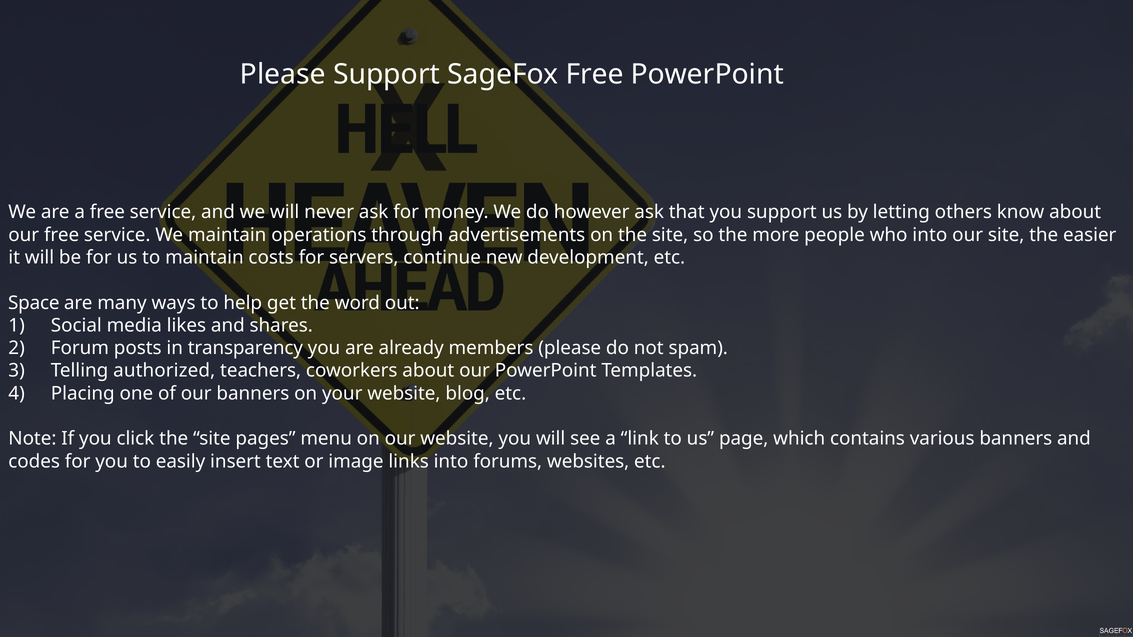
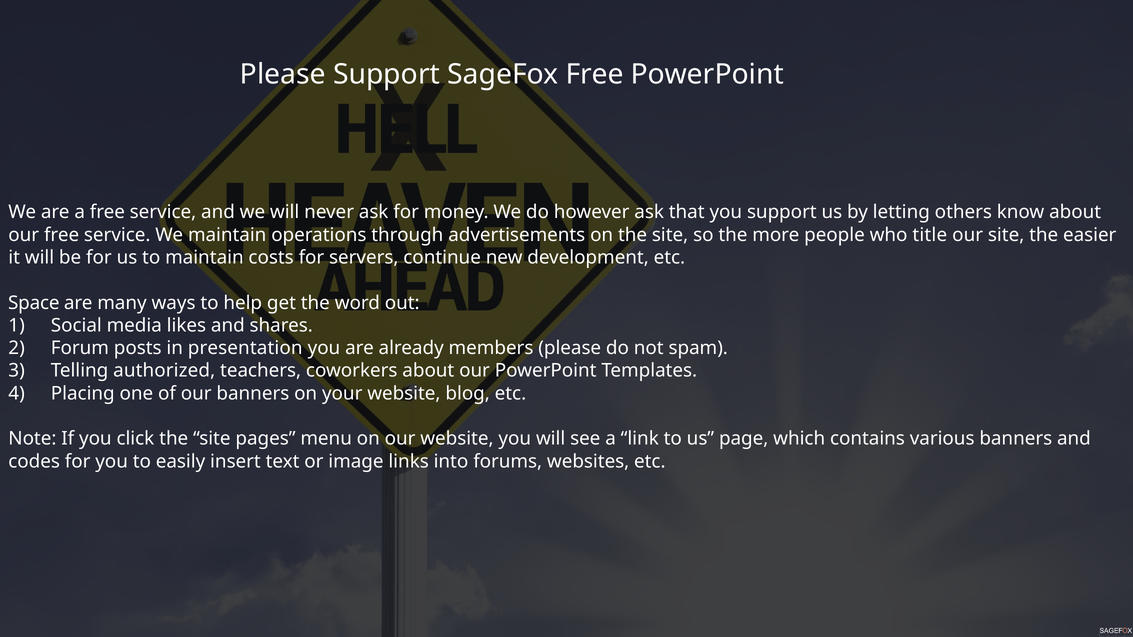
who into: into -> title
transparency: transparency -> presentation
